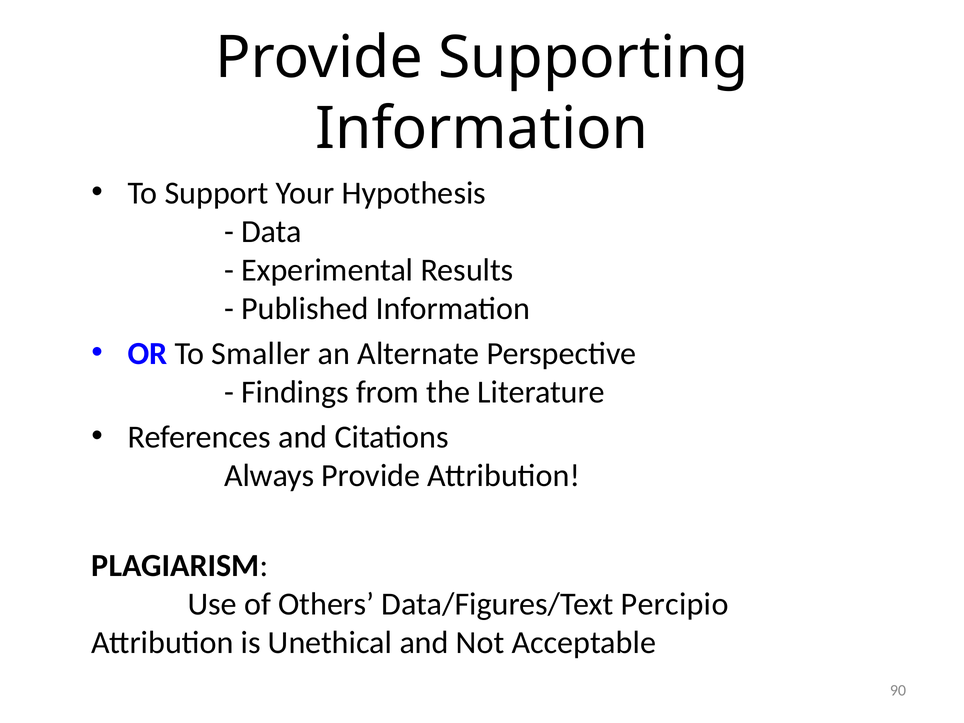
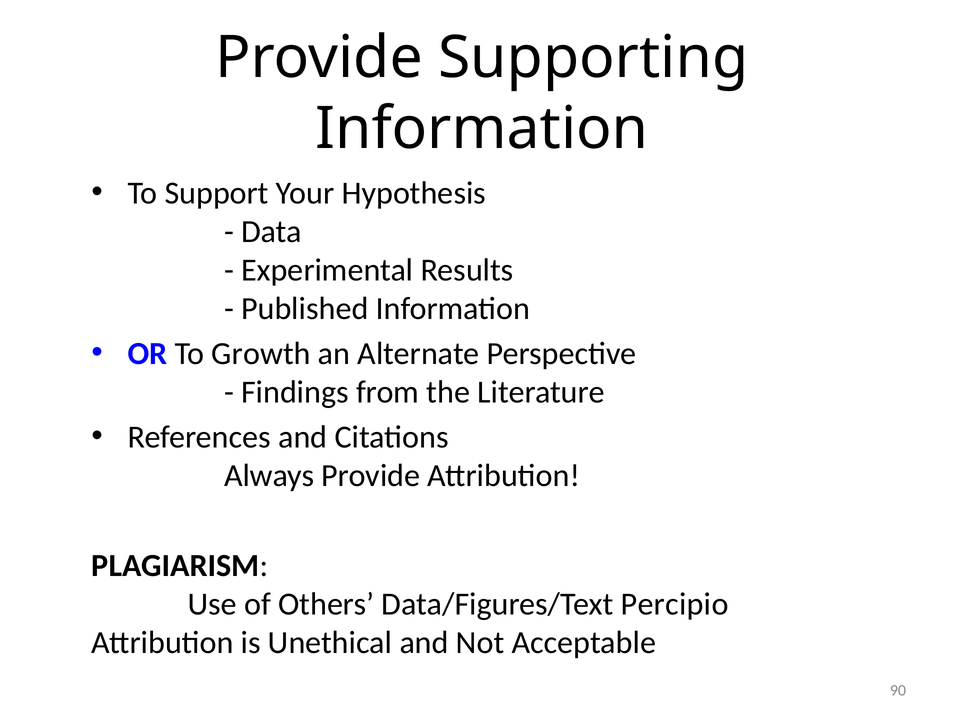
Smaller: Smaller -> Growth
